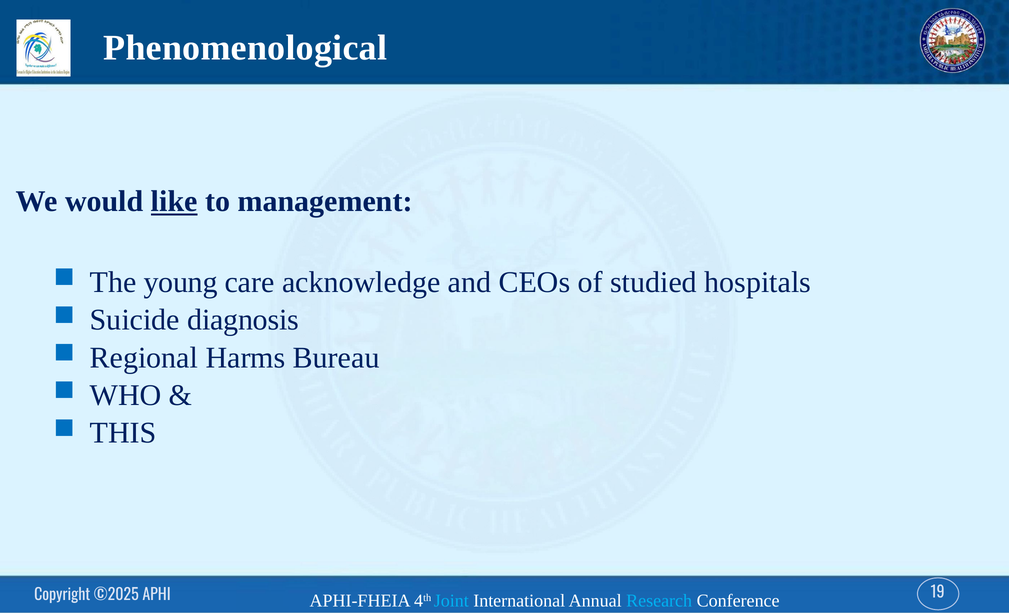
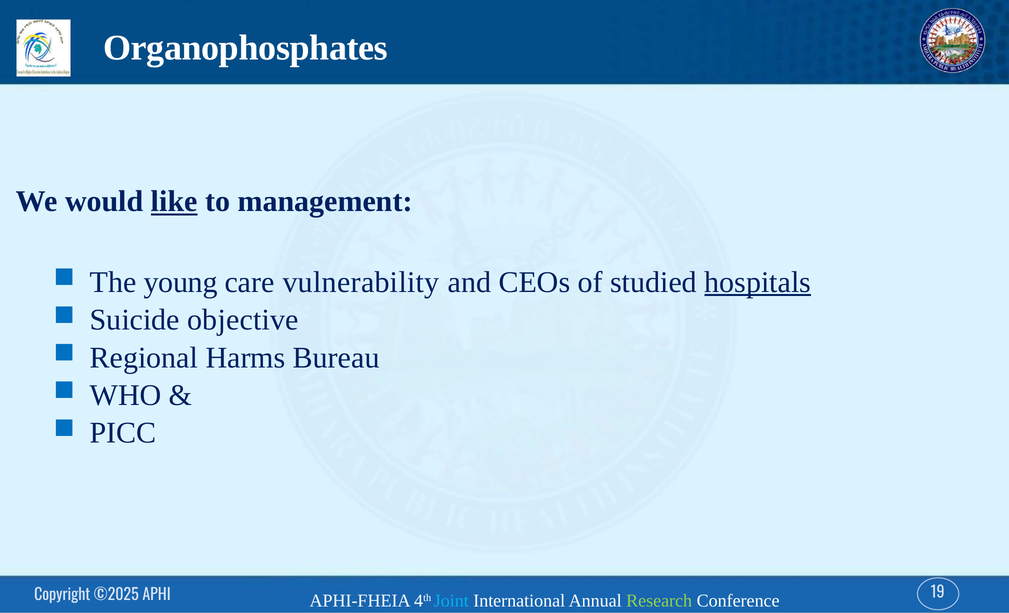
Phenomenological: Phenomenological -> Organophosphates
acknowledge: acknowledge -> vulnerability
hospitals underline: none -> present
diagnosis: diagnosis -> objective
THIS: THIS -> PICC
Research colour: light blue -> light green
